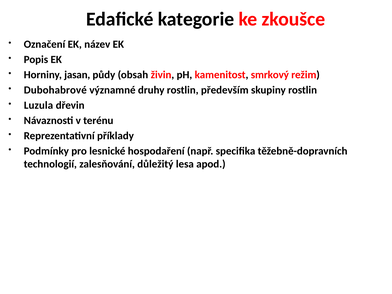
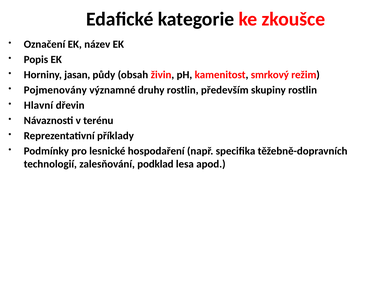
Dubohabrové: Dubohabrové -> Pojmenovány
Luzula: Luzula -> Hlavní
důležitý: důležitý -> podklad
